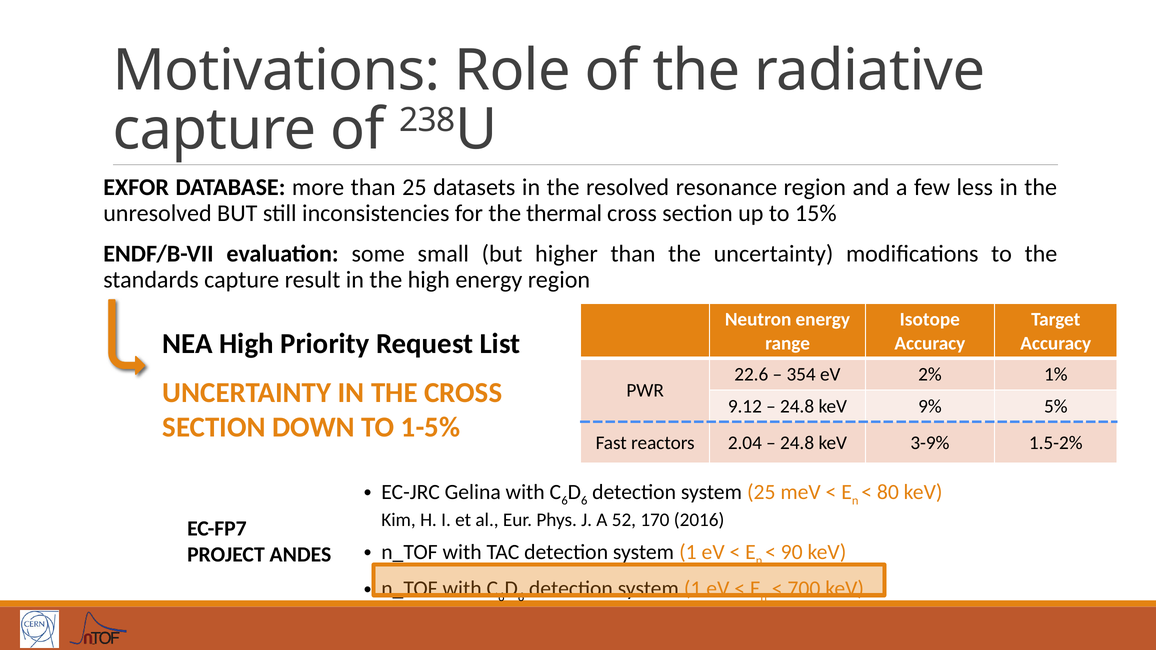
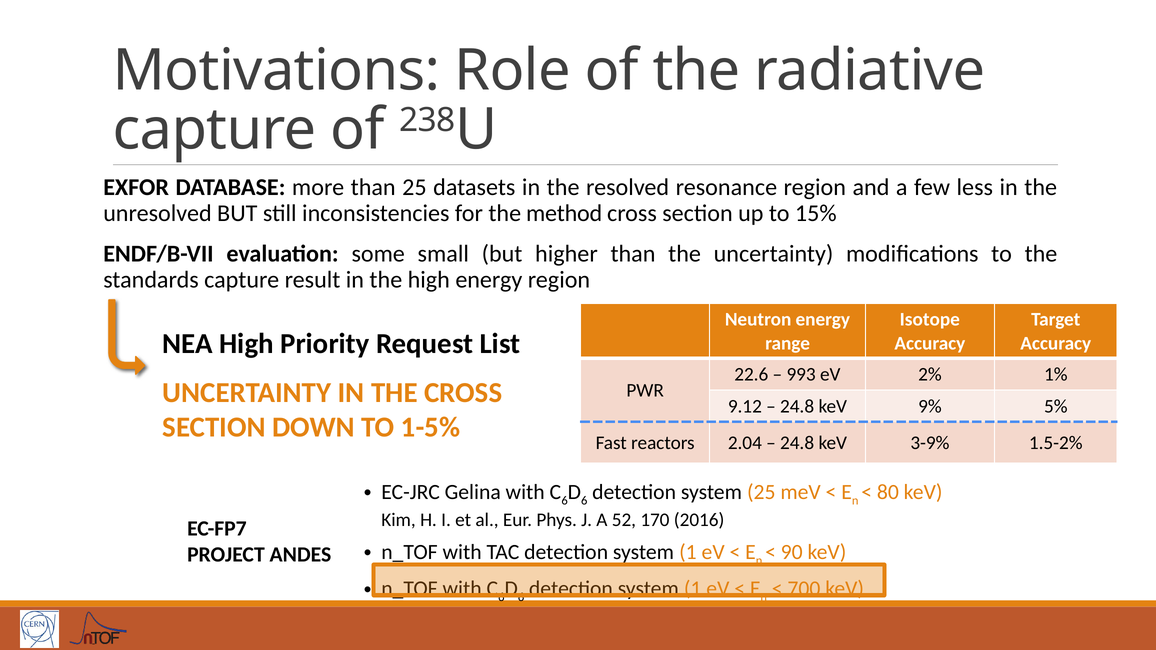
thermal: thermal -> method
354: 354 -> 993
